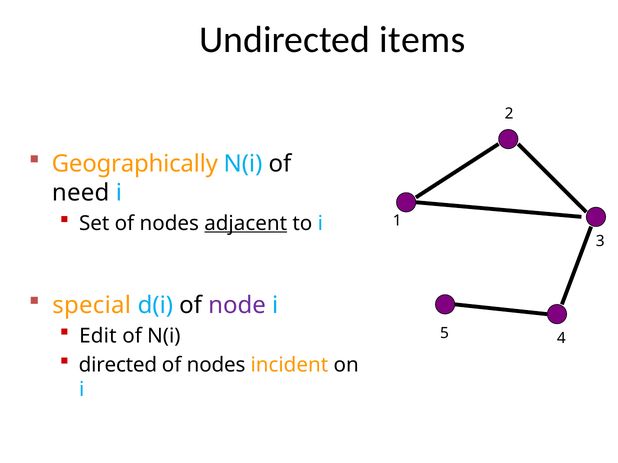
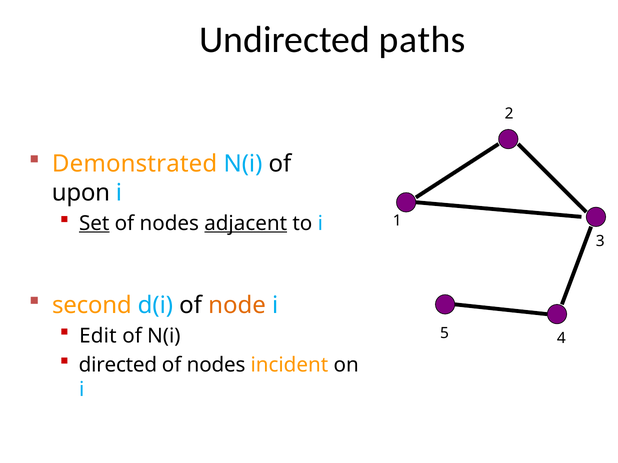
items: items -> paths
Geographically: Geographically -> Demonstrated
need: need -> upon
Set underline: none -> present
special: special -> second
node colour: purple -> orange
